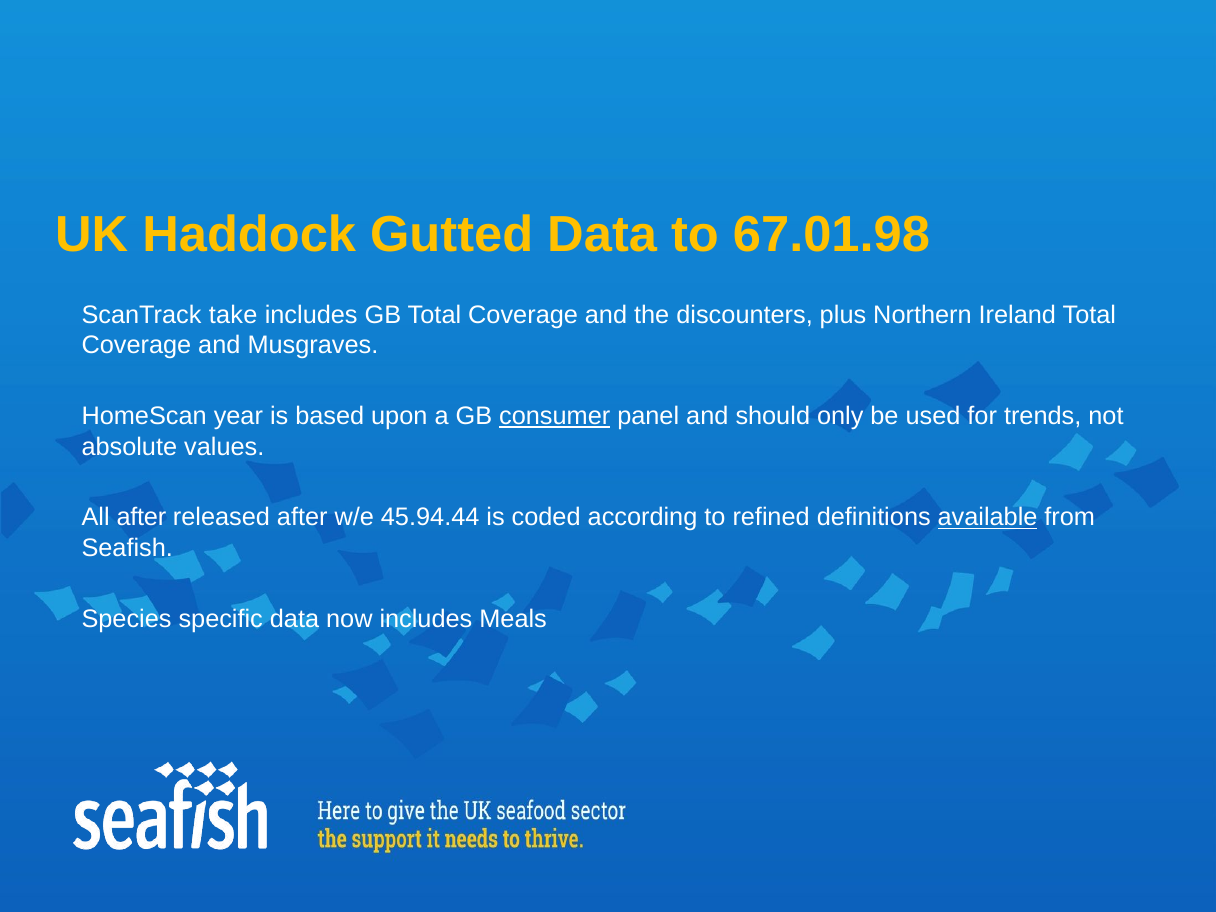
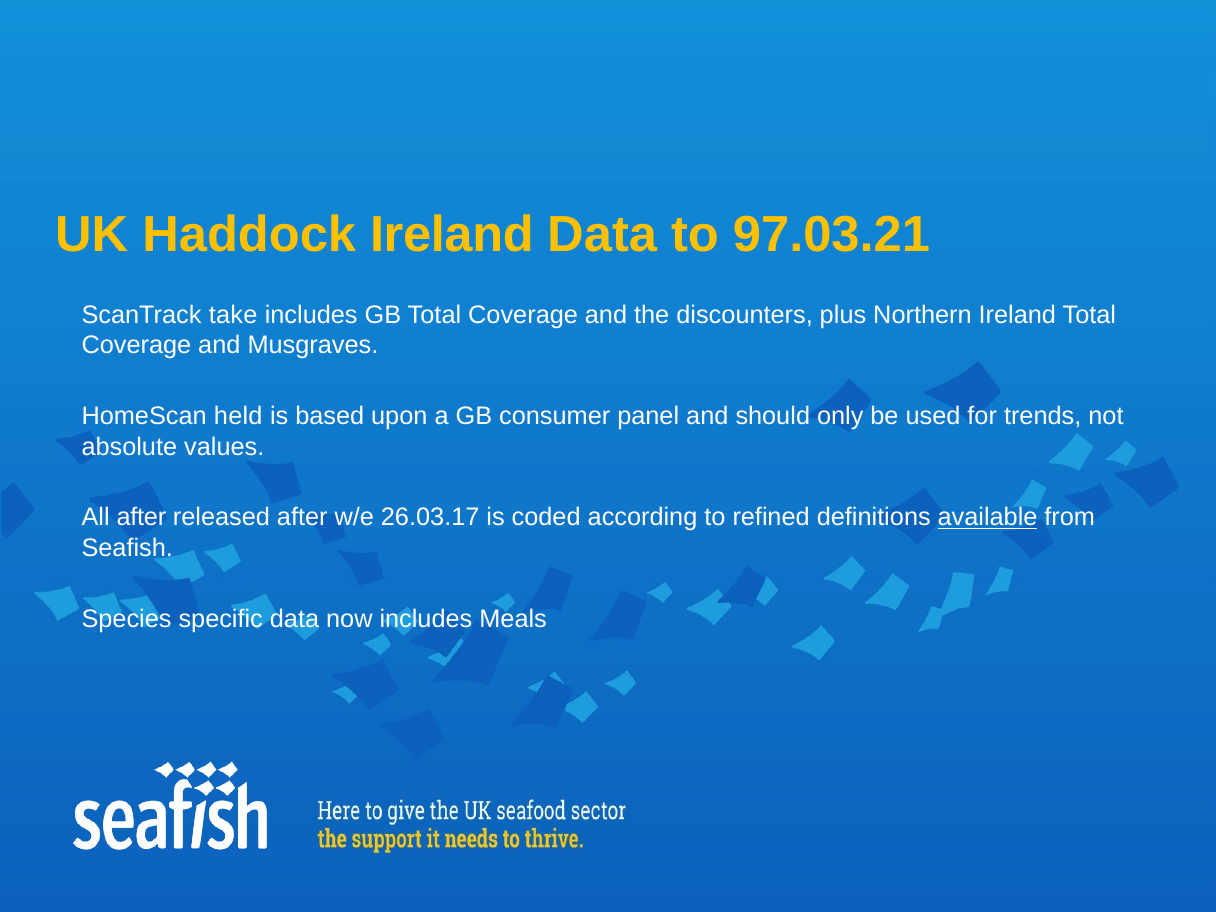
Haddock Gutted: Gutted -> Ireland
67.01.98: 67.01.98 -> 97.03.21
year: year -> held
consumer underline: present -> none
45.94.44: 45.94.44 -> 26.03.17
